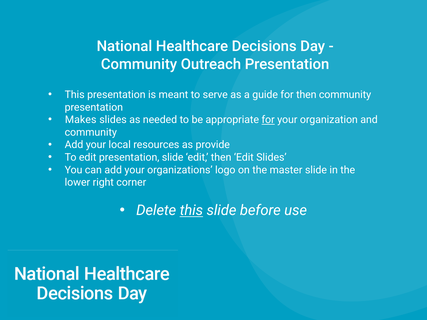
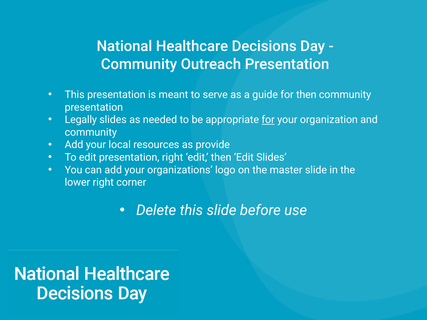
Makes: Makes -> Legally
presentation slide: slide -> right
this at (191, 210) underline: present -> none
